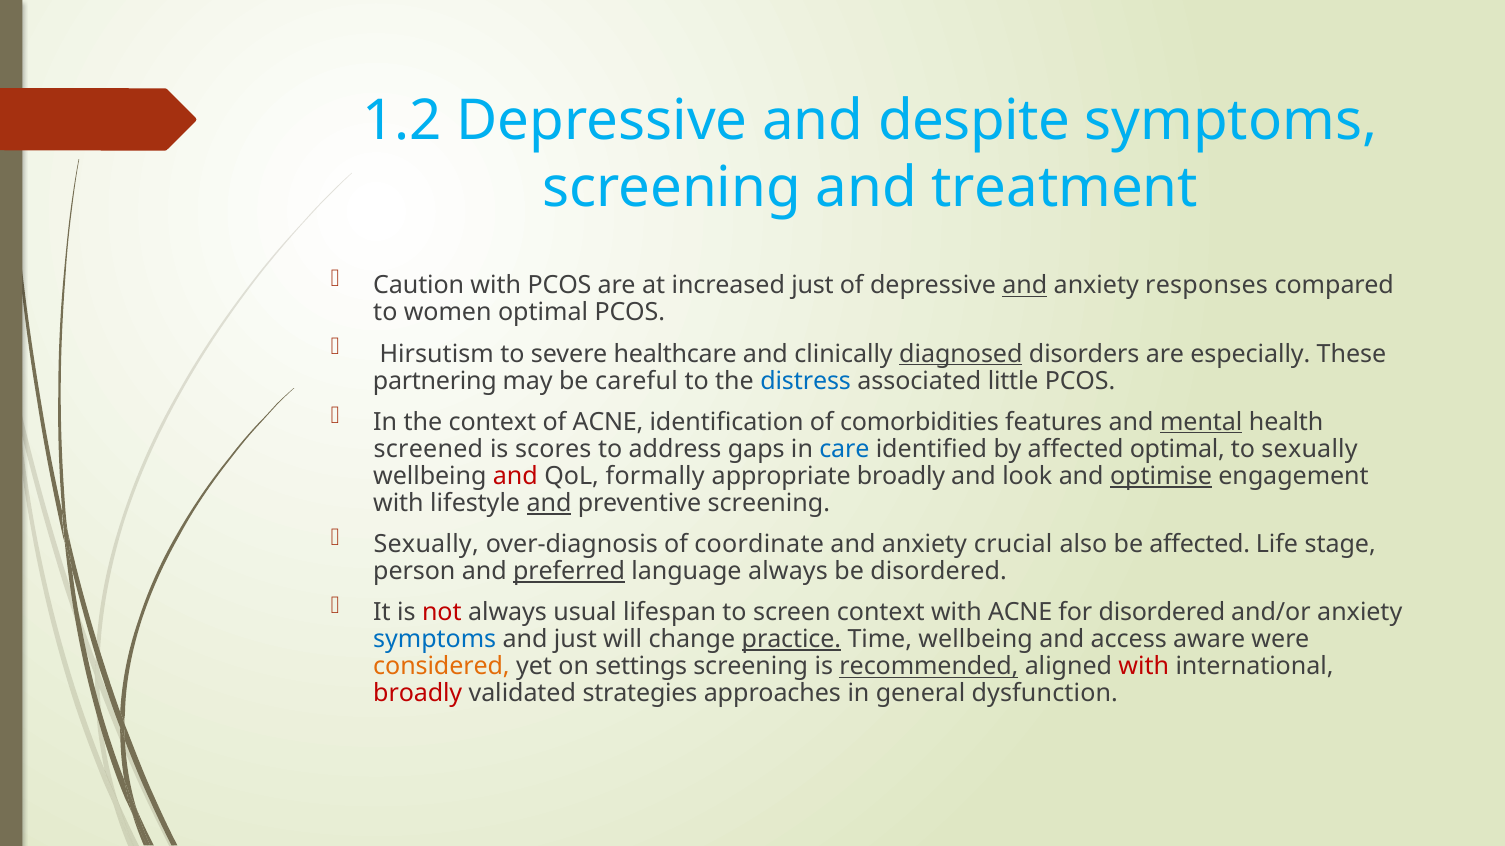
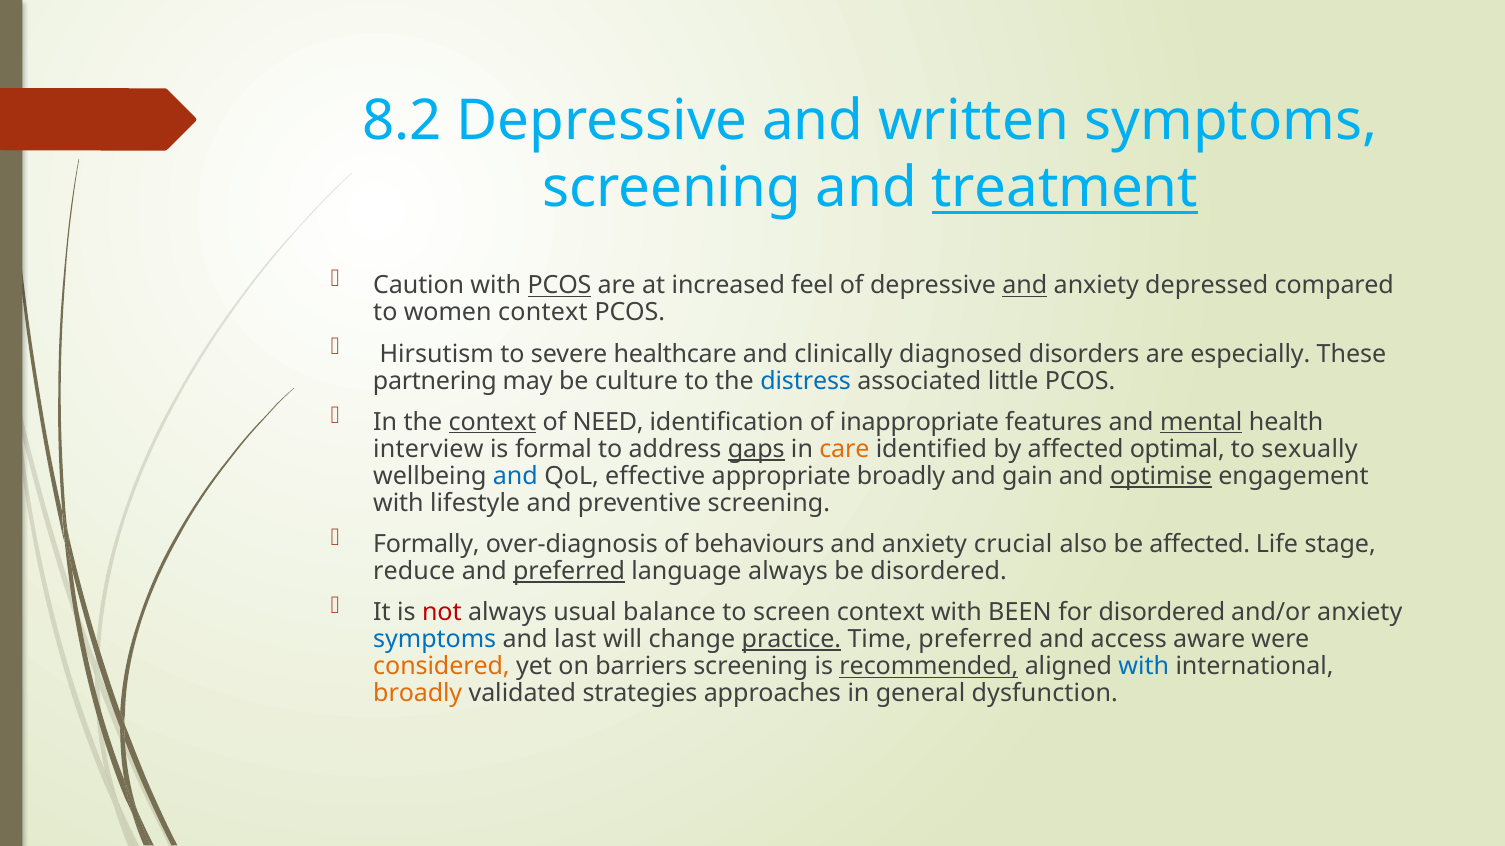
1.2: 1.2 -> 8.2
despite: despite -> written
treatment underline: none -> present
PCOS at (560, 286) underline: none -> present
increased just: just -> feel
responses: responses -> depressed
women optimal: optimal -> context
diagnosed underline: present -> none
careful: careful -> culture
context at (492, 422) underline: none -> present
of ACNE: ACNE -> NEED
comorbidities: comorbidities -> inappropriate
screened: screened -> interview
scores: scores -> formal
gaps underline: none -> present
care colour: blue -> orange
and at (515, 476) colour: red -> blue
formally: formally -> effective
look: look -> gain
and at (549, 503) underline: present -> none
Sexually at (426, 545): Sexually -> Formally
coordinate: coordinate -> behaviours
person: person -> reduce
lifespan: lifespan -> balance
with ACNE: ACNE -> BEEN
and just: just -> last
Time wellbeing: wellbeing -> preferred
settings: settings -> barriers
with at (1144, 667) colour: red -> blue
broadly at (418, 694) colour: red -> orange
